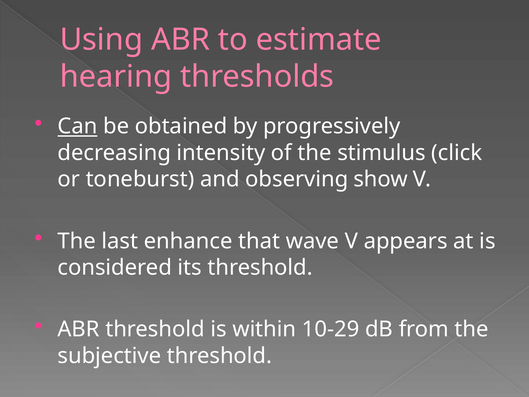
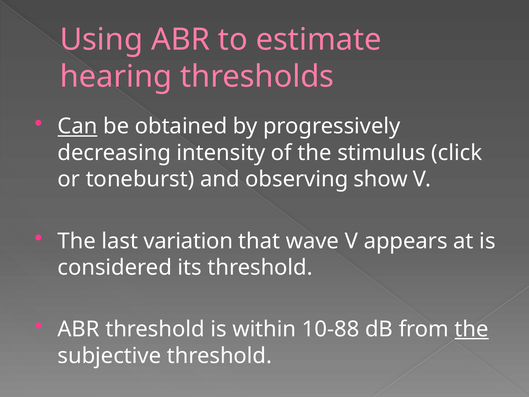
enhance: enhance -> variation
10-29: 10-29 -> 10-88
the at (472, 329) underline: none -> present
